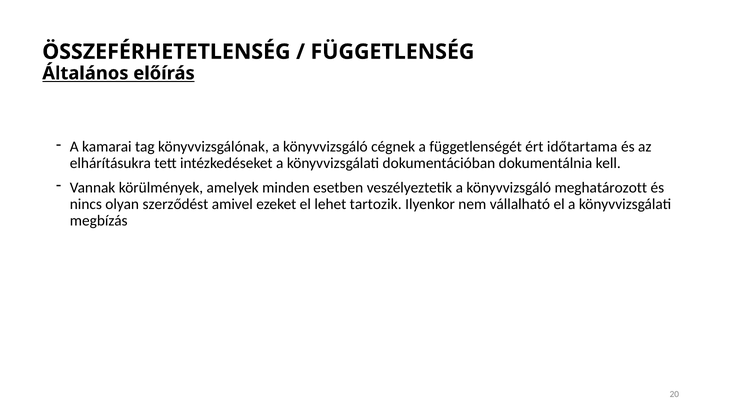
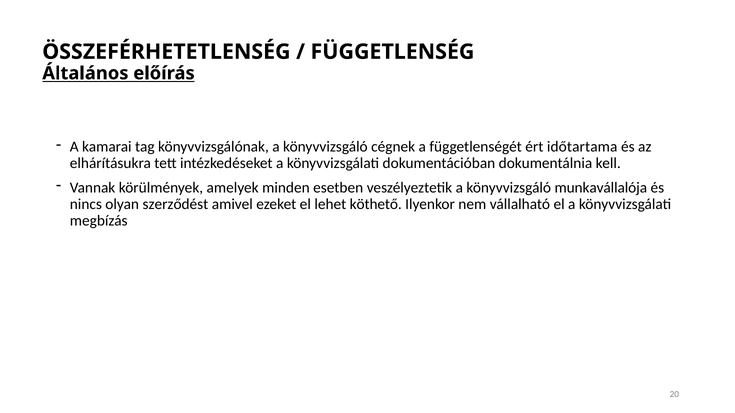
meghatározott: meghatározott -> munkavállalója
tartozik: tartozik -> köthető
